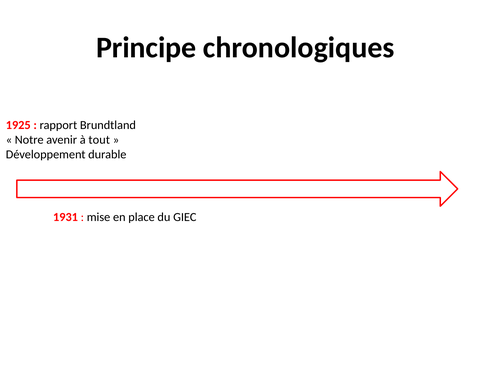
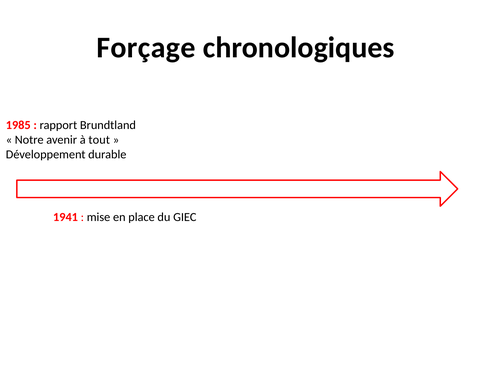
Principe: Principe -> Forçage
1925: 1925 -> 1985
1931: 1931 -> 1941
